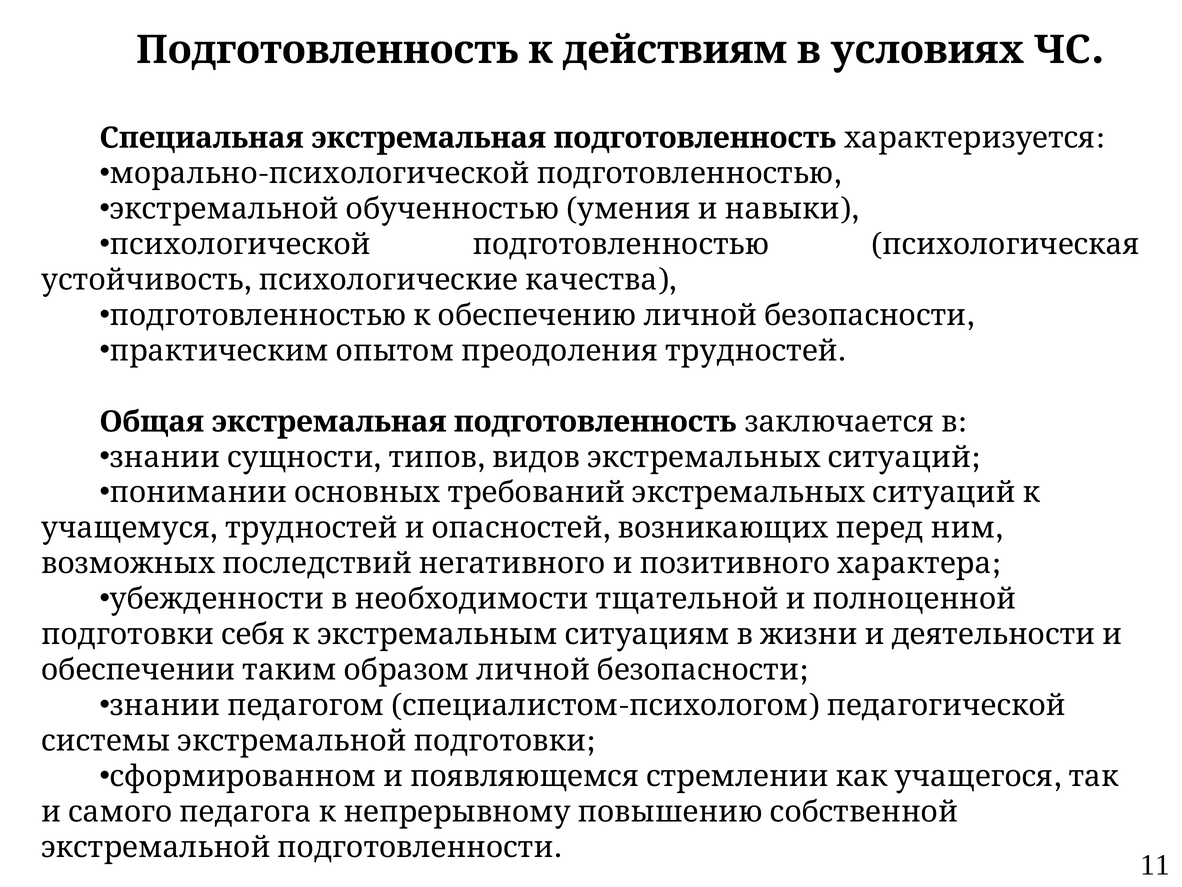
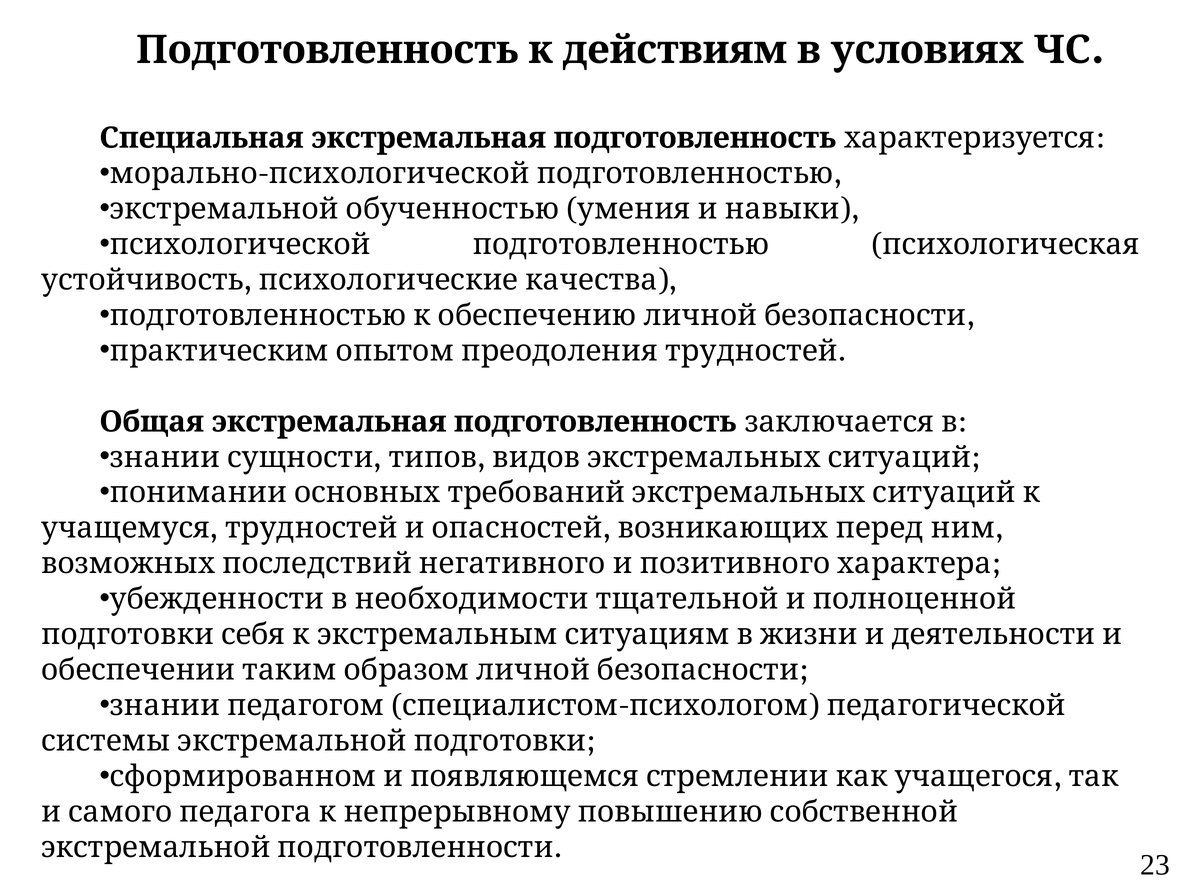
11: 11 -> 23
